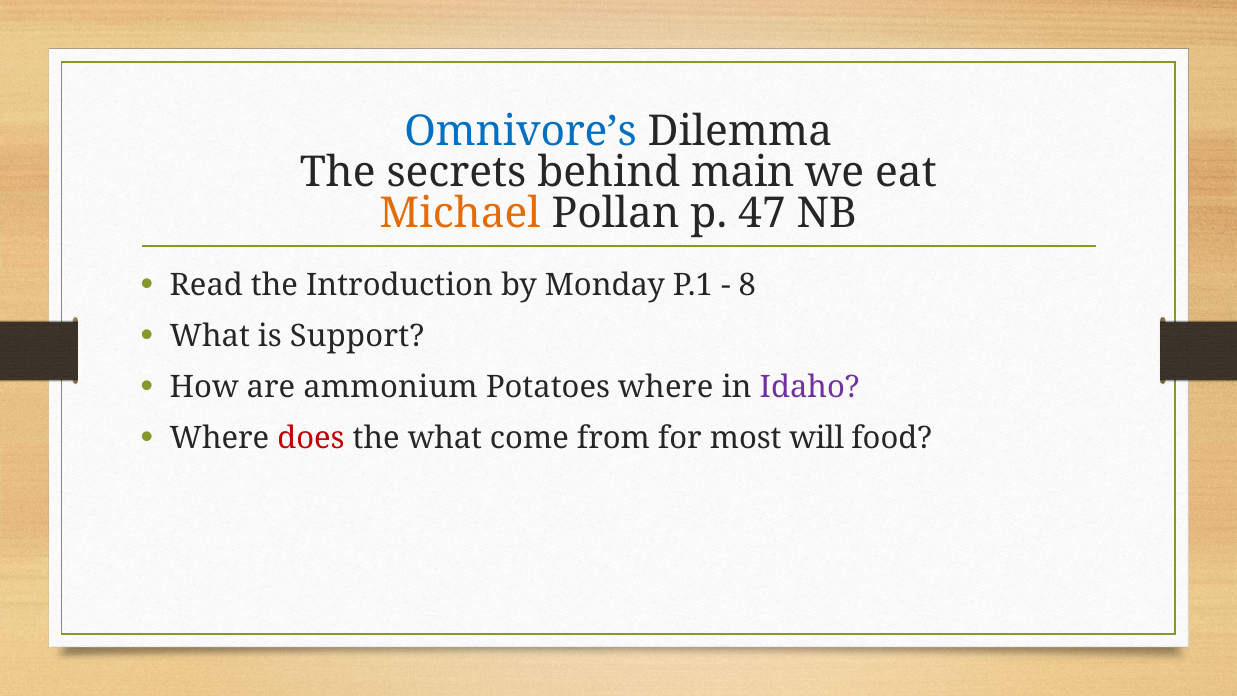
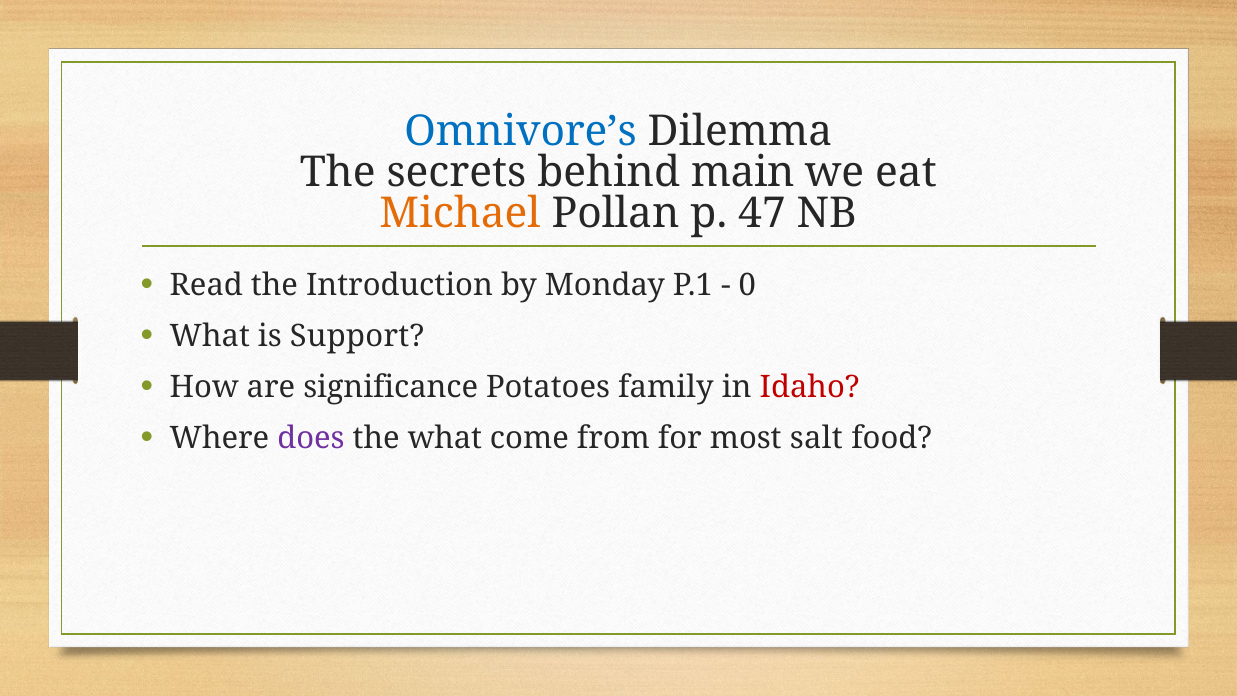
8: 8 -> 0
ammonium: ammonium -> significance
Potatoes where: where -> family
Idaho colour: purple -> red
does colour: red -> purple
will: will -> salt
